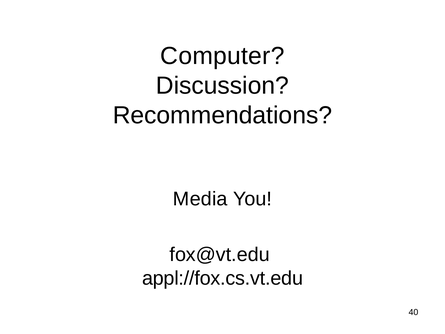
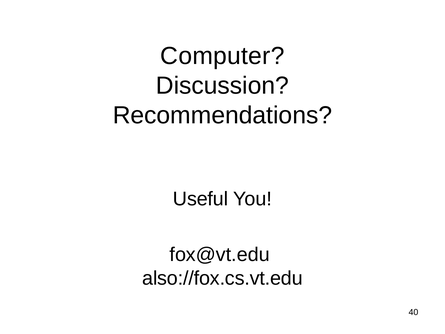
Media: Media -> Useful
appl://fox.cs.vt.edu: appl://fox.cs.vt.edu -> also://fox.cs.vt.edu
